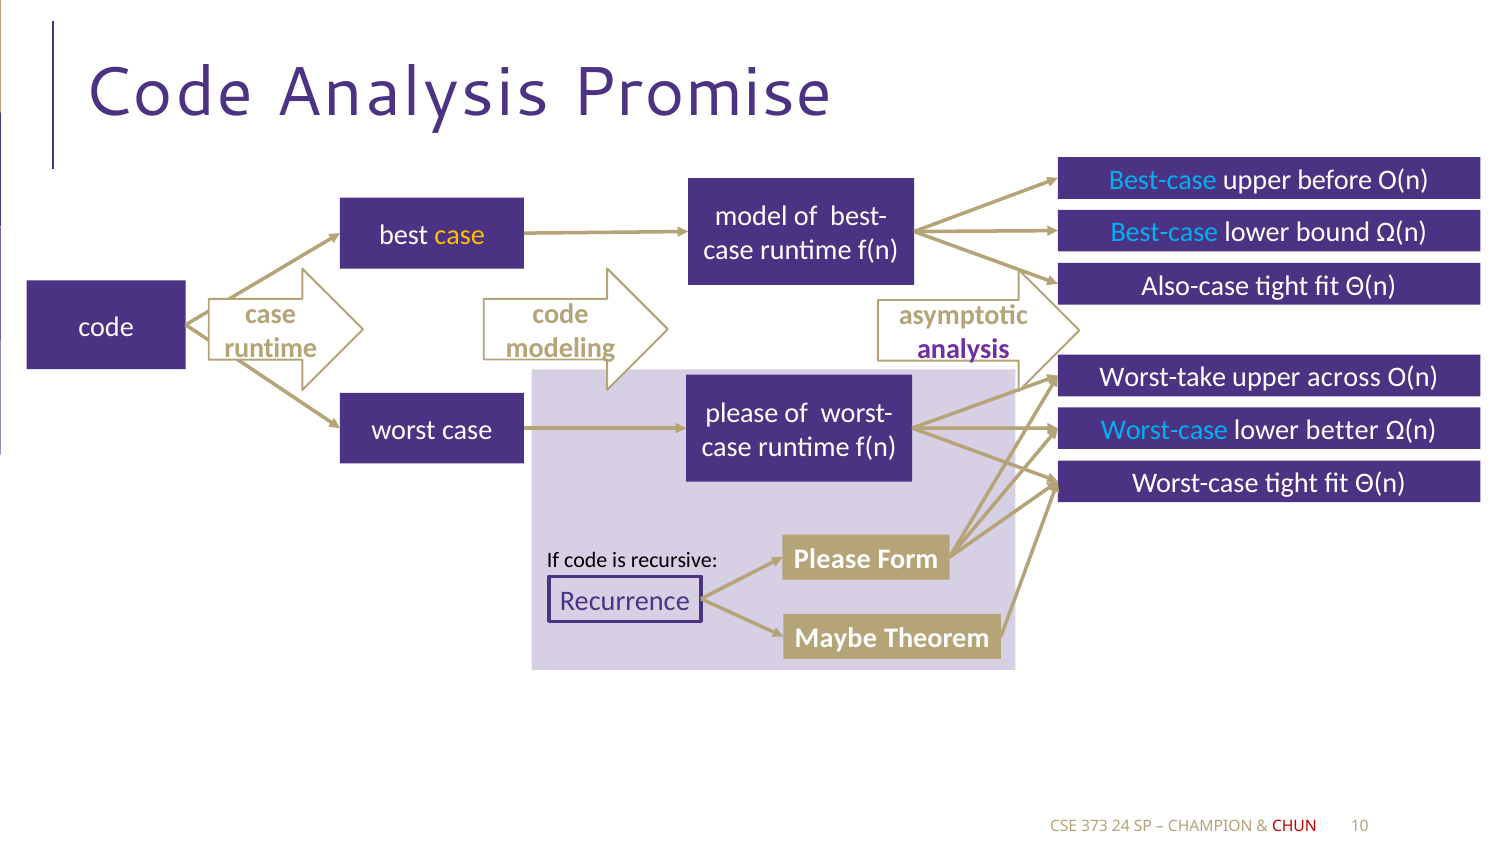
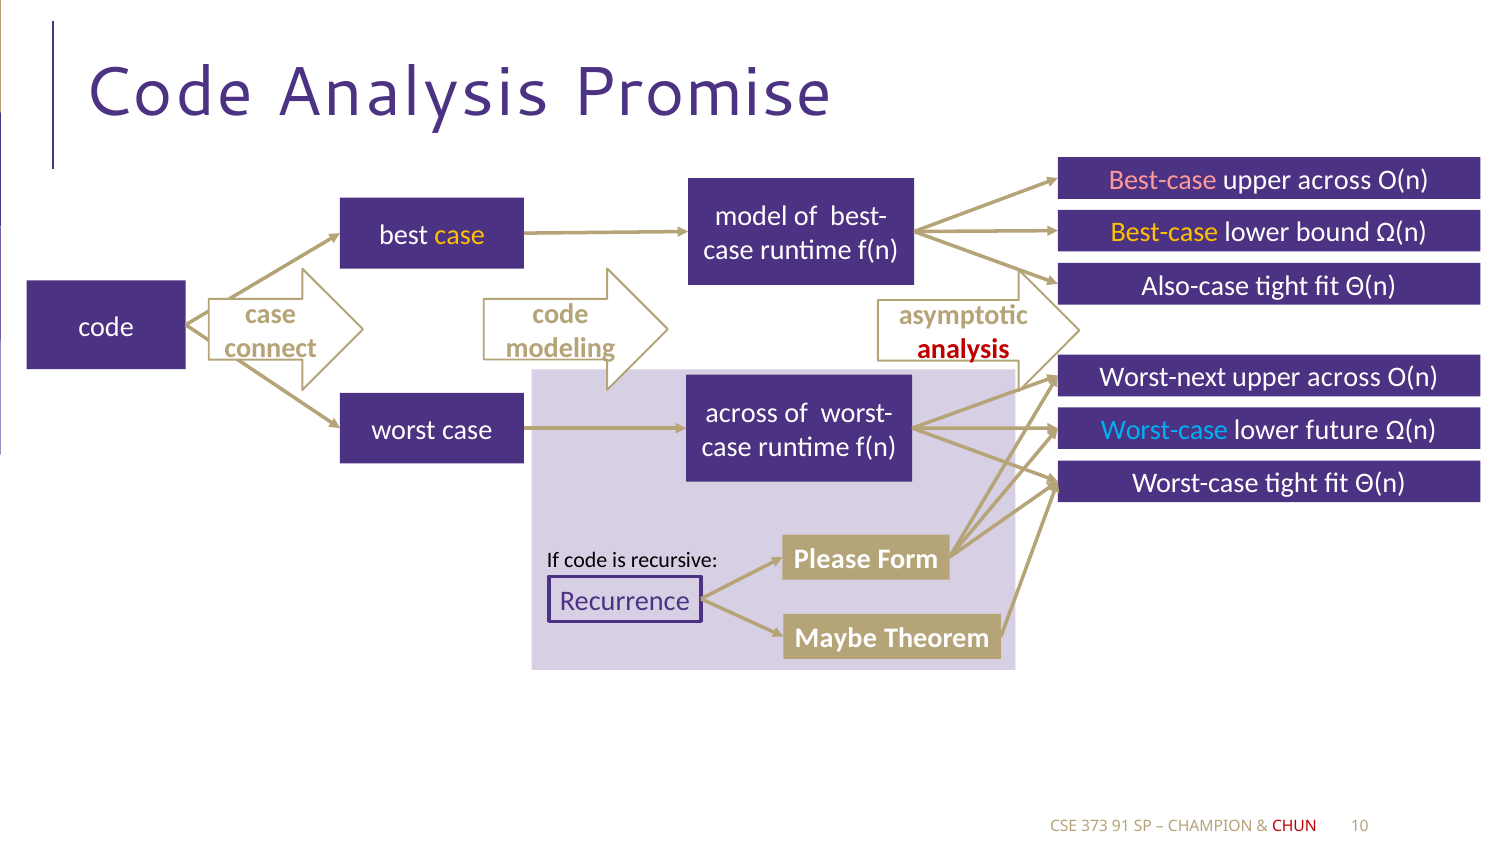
Best-case at (1163, 180) colour: light blue -> pink
before at (1335, 180): before -> across
Best-case at (1164, 233) colour: light blue -> yellow
runtime at (271, 348): runtime -> connect
analysis at (963, 349) colour: purple -> red
Worst-take: Worst-take -> Worst-next
please at (742, 413): please -> across
better: better -> future
24: 24 -> 91
